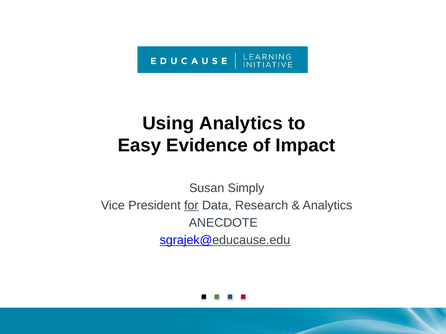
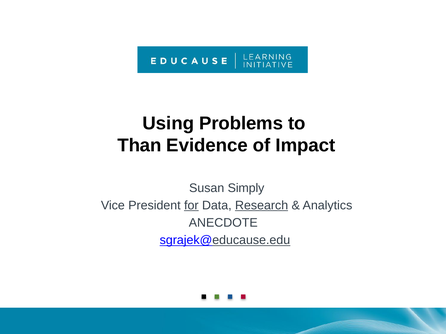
Using Analytics: Analytics -> Problems
Easy: Easy -> Than
Research underline: none -> present
